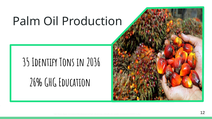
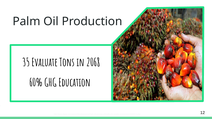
Identify: Identify -> Evaluate
2036: 2036 -> 2068
26%: 26% -> 60%
